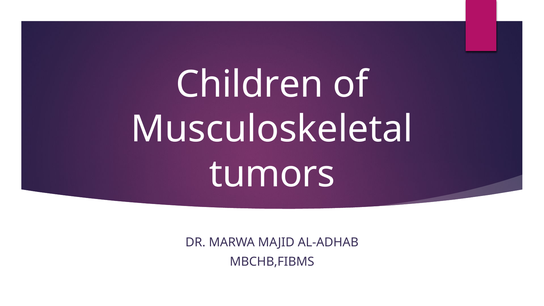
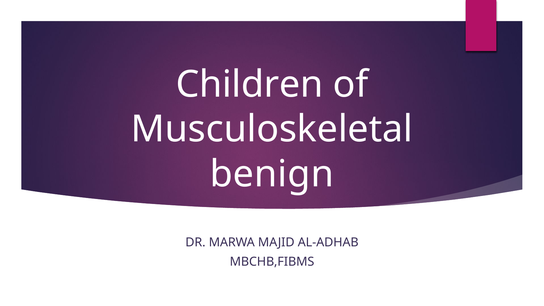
tumors: tumors -> benign
